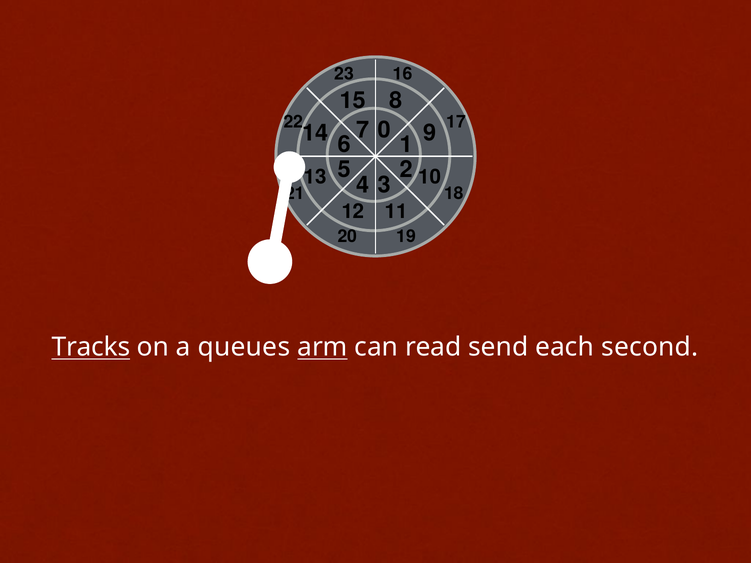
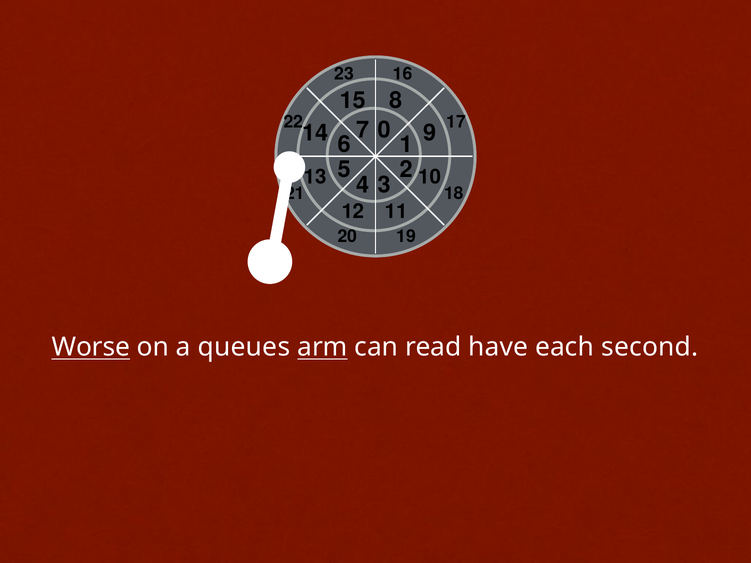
Tracks: Tracks -> Worse
send: send -> have
